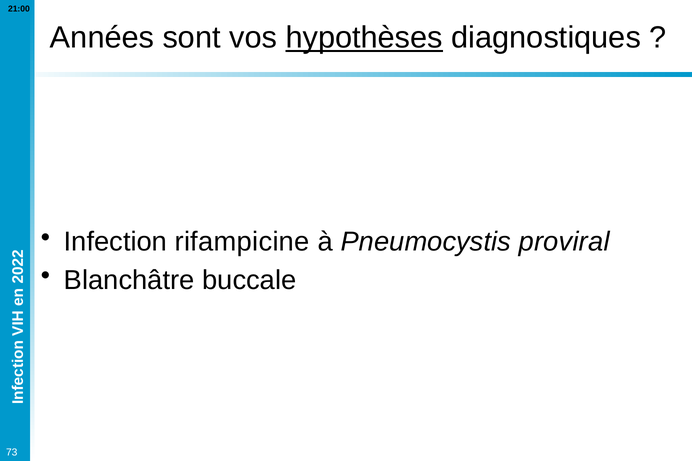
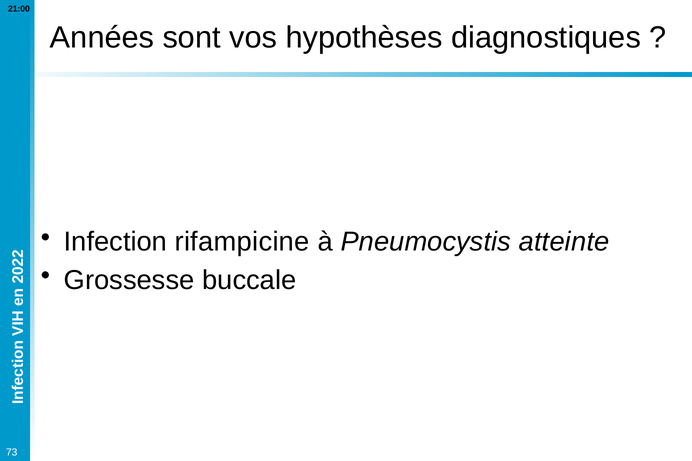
hypothèses underline: present -> none
proviral: proviral -> atteinte
Blanchâtre: Blanchâtre -> Grossesse
